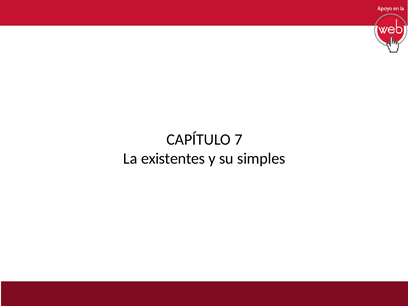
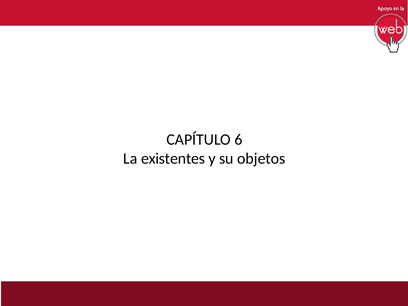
7: 7 -> 6
simples: simples -> objetos
